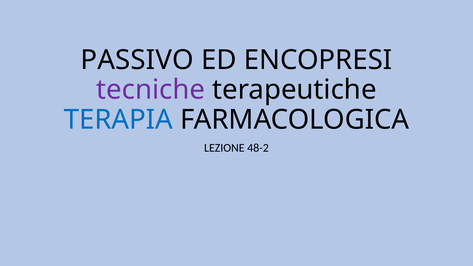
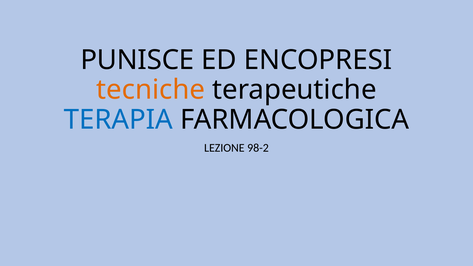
PASSIVO: PASSIVO -> PUNISCE
tecniche colour: purple -> orange
48-2: 48-2 -> 98-2
